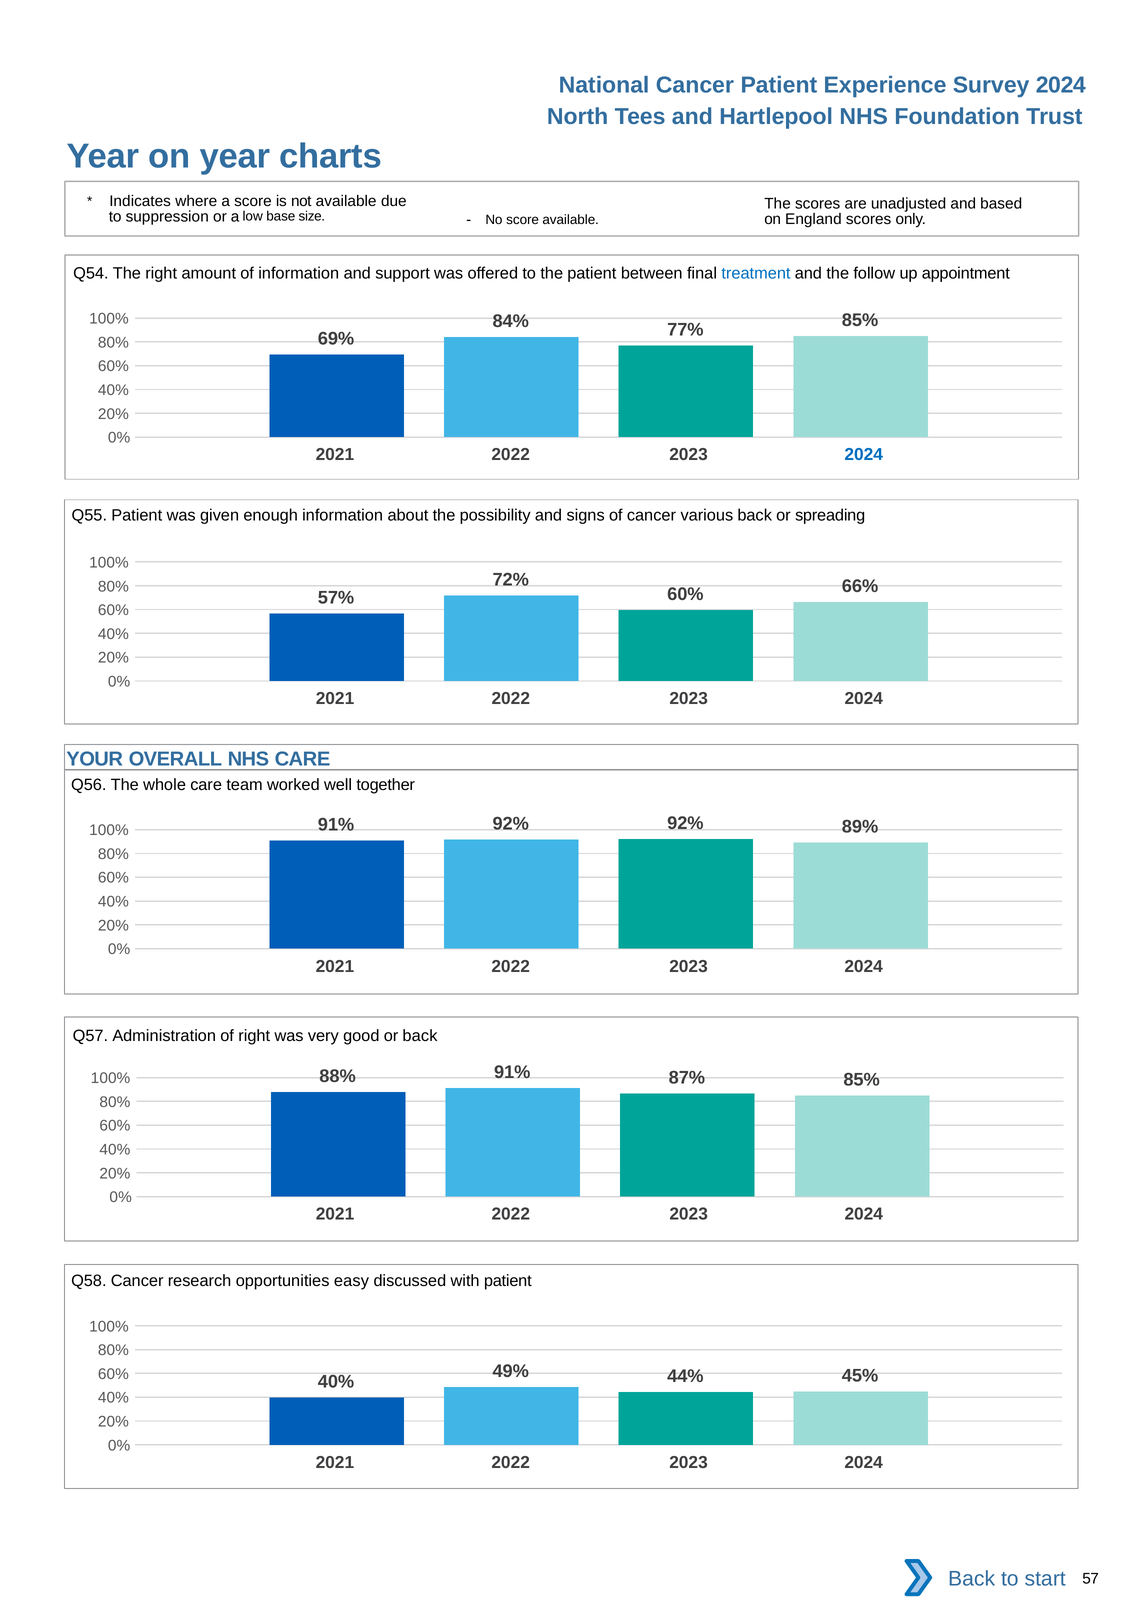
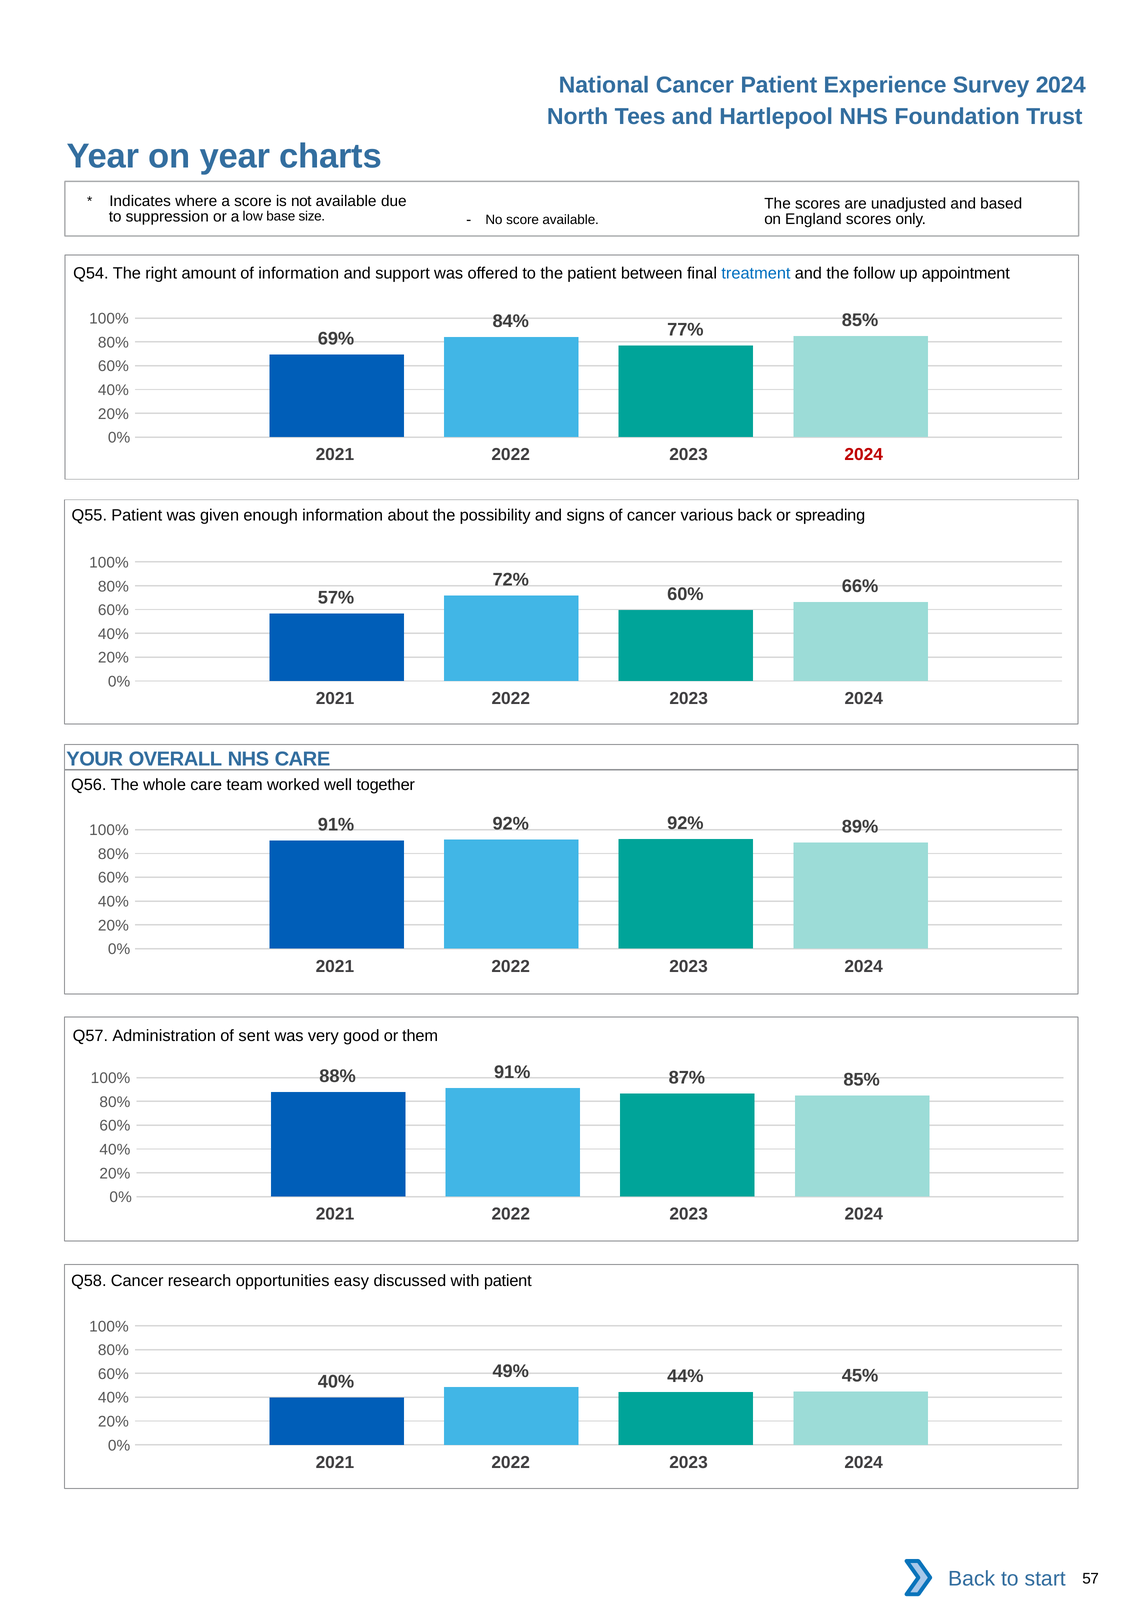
2024 at (864, 455) colour: blue -> red
of right: right -> sent
or back: back -> them
